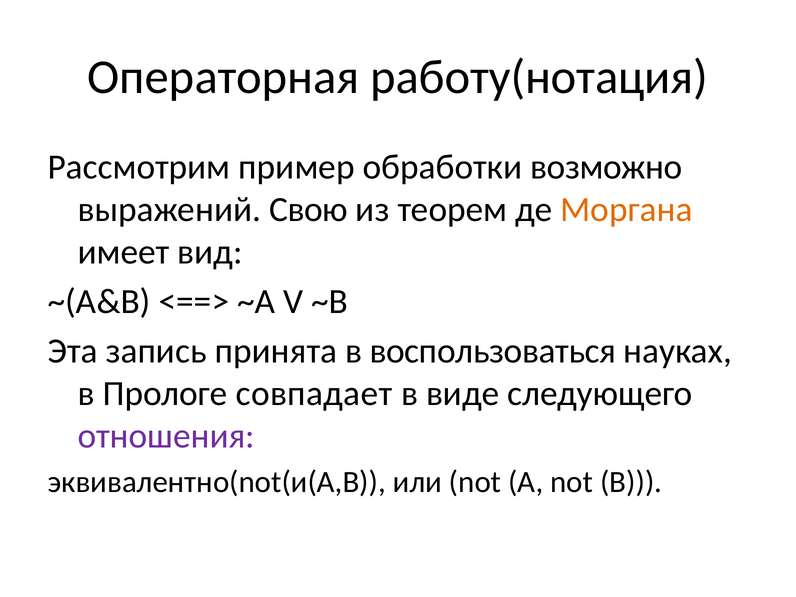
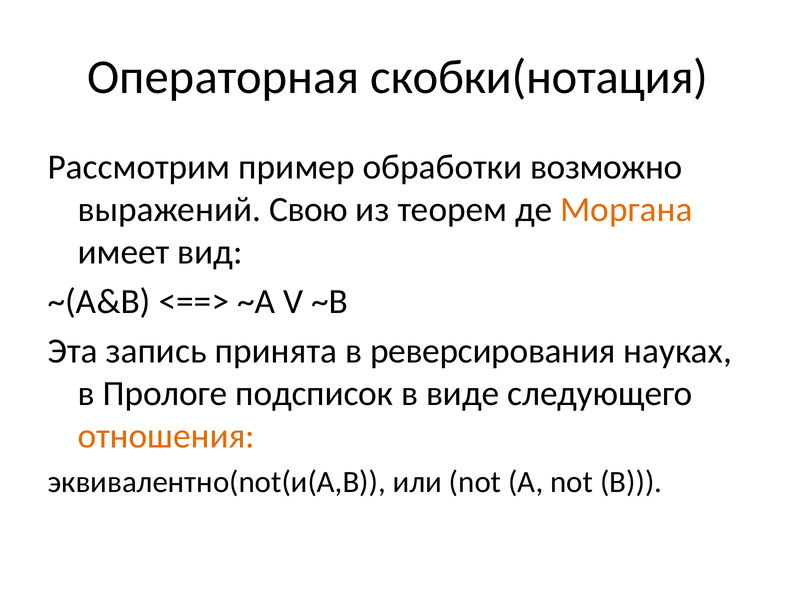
работу(нотация: работу(нотация -> скобки(нотация
воспользоваться: воспользоваться -> реверсирования
совпадает: совпадает -> подсписок
отношения colour: purple -> orange
